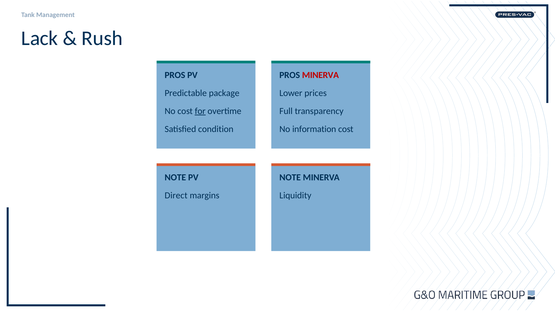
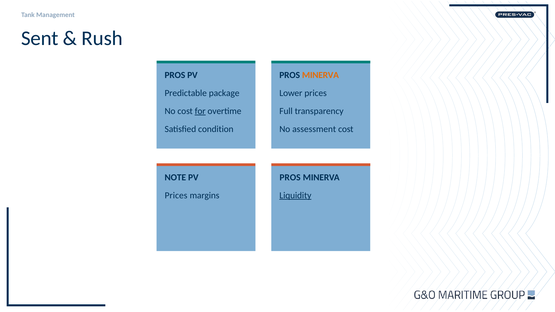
Lack: Lack -> Sent
MINERVA at (320, 75) colour: red -> orange
information: information -> assessment
NOTE at (290, 177): NOTE -> PROS
Direct at (176, 196): Direct -> Prices
Liquidity underline: none -> present
